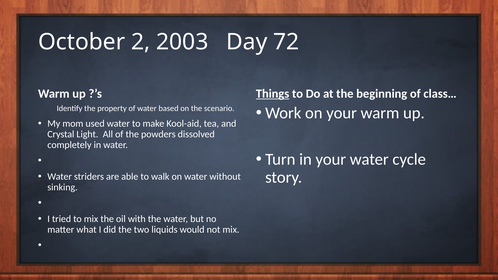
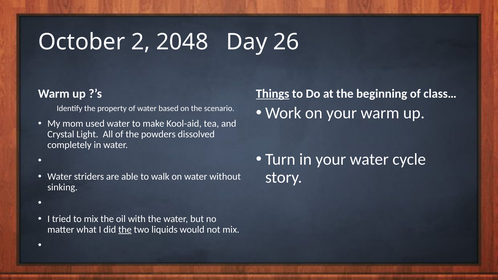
2003: 2003 -> 2048
72: 72 -> 26
the at (125, 230) underline: none -> present
